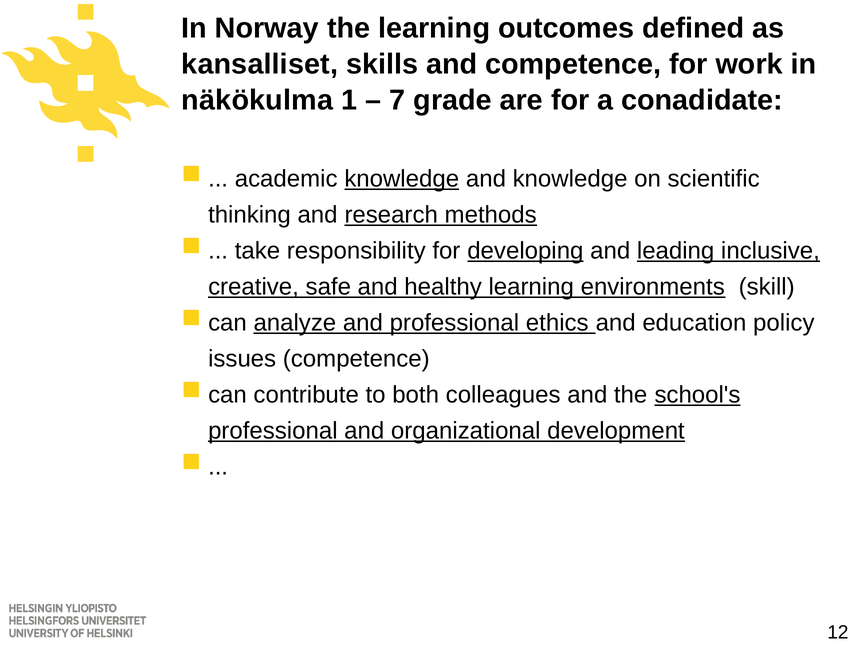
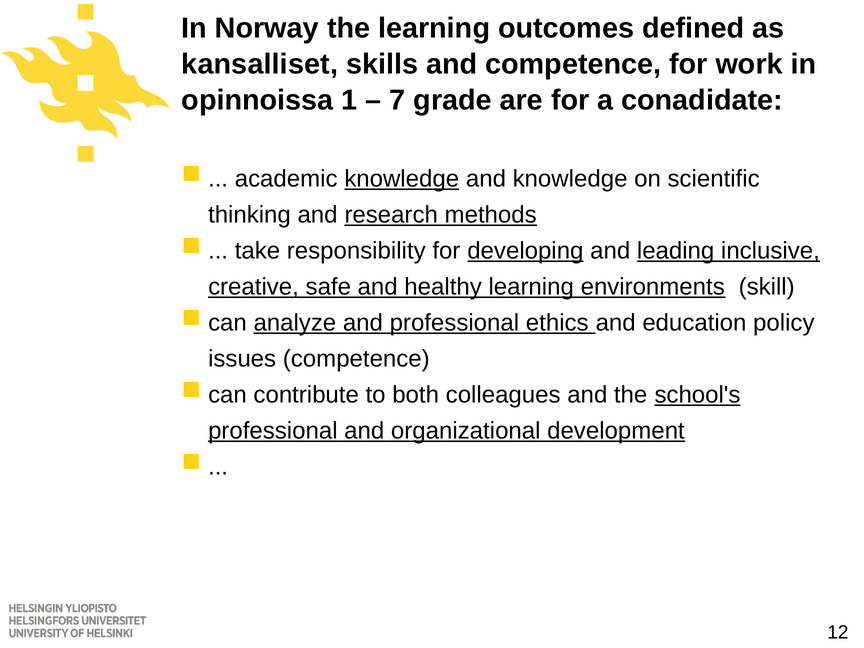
näkökulma: näkökulma -> opinnoissa
